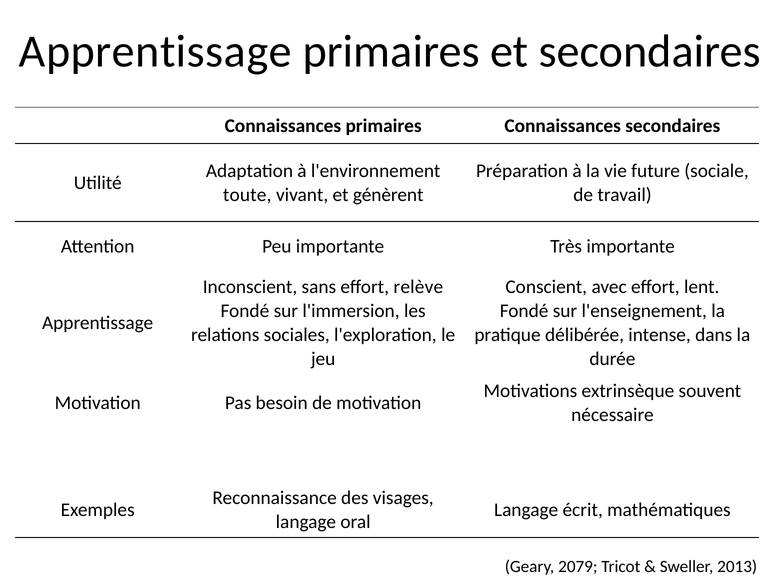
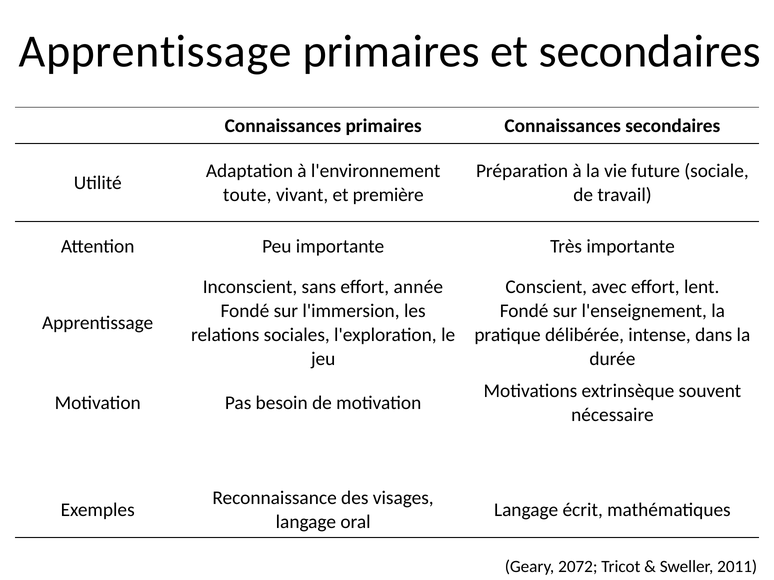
génèrent: génèrent -> première
relève: relève -> année
2079: 2079 -> 2072
2013: 2013 -> 2011
